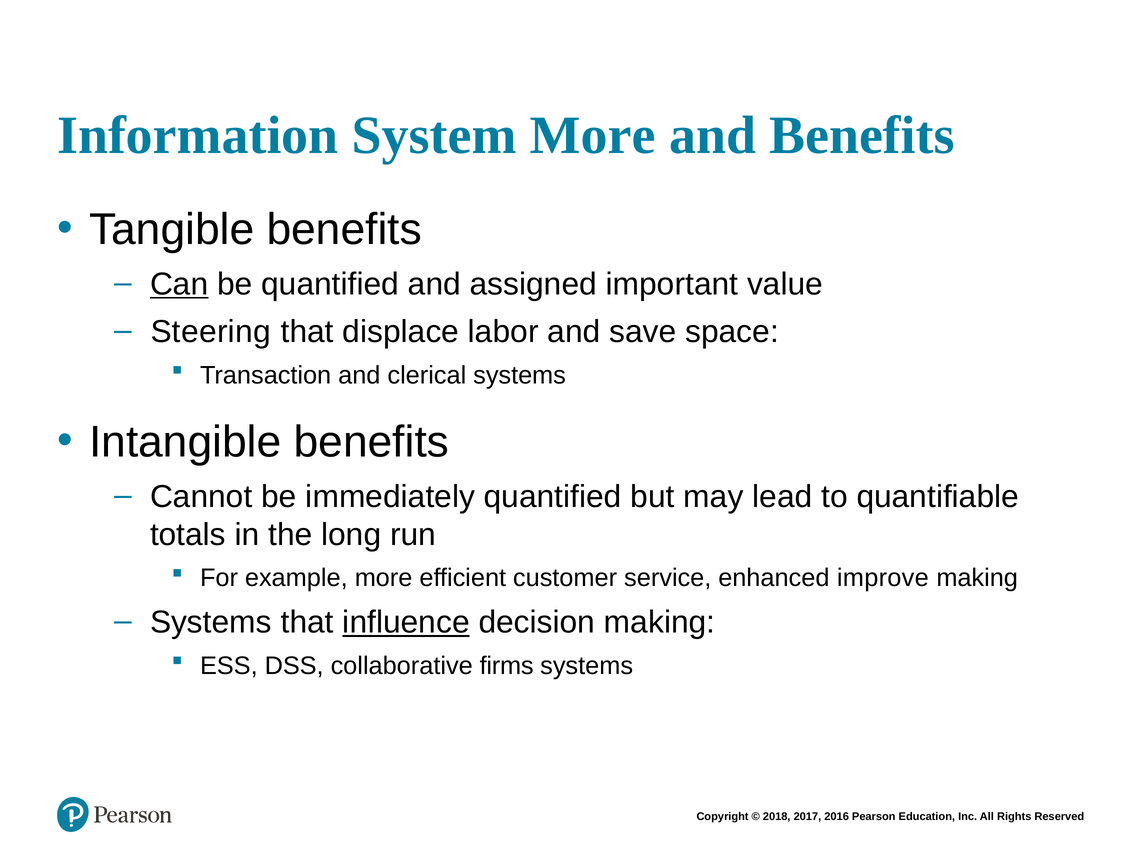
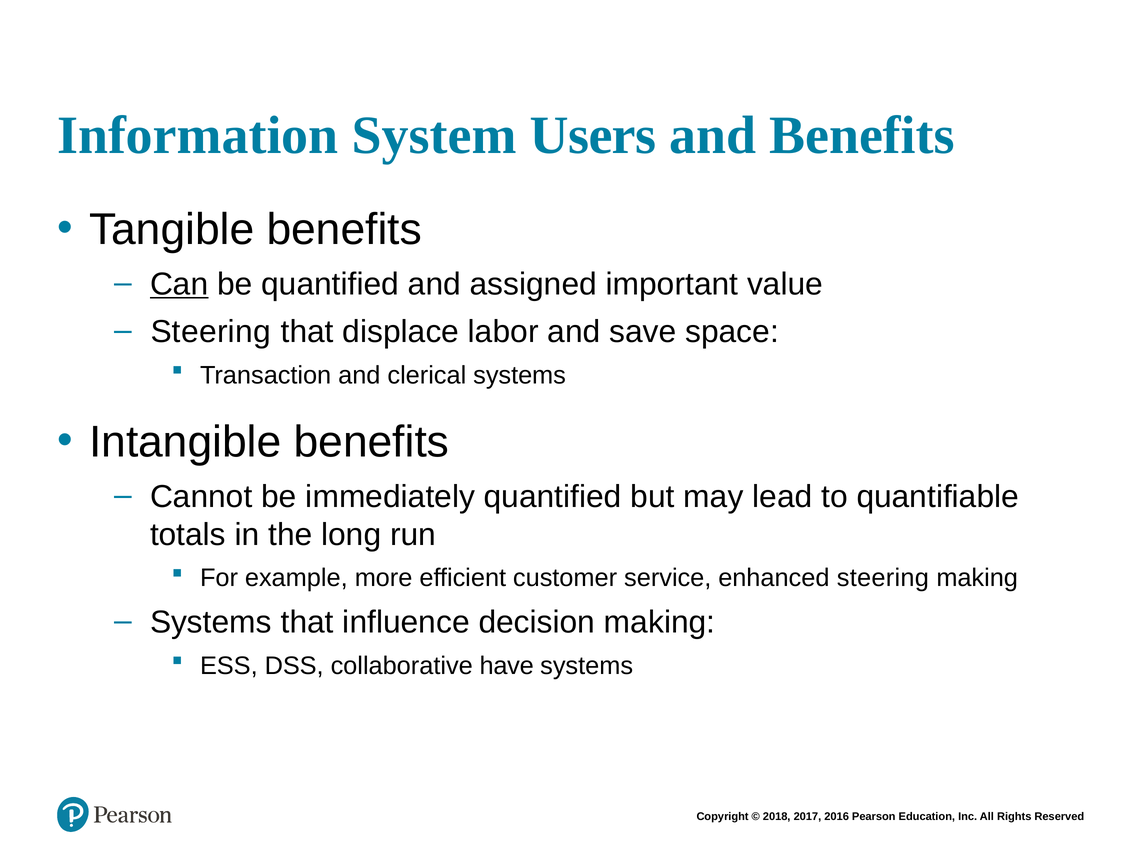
System More: More -> Users
enhanced improve: improve -> steering
influence underline: present -> none
firms: firms -> have
